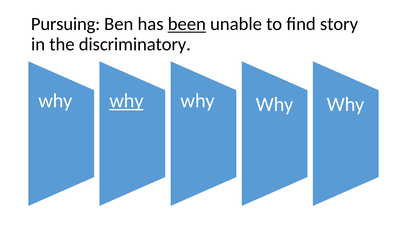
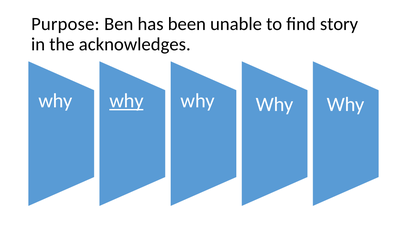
Pursuing: Pursuing -> Purpose
been underline: present -> none
discriminatory: discriminatory -> acknowledges
